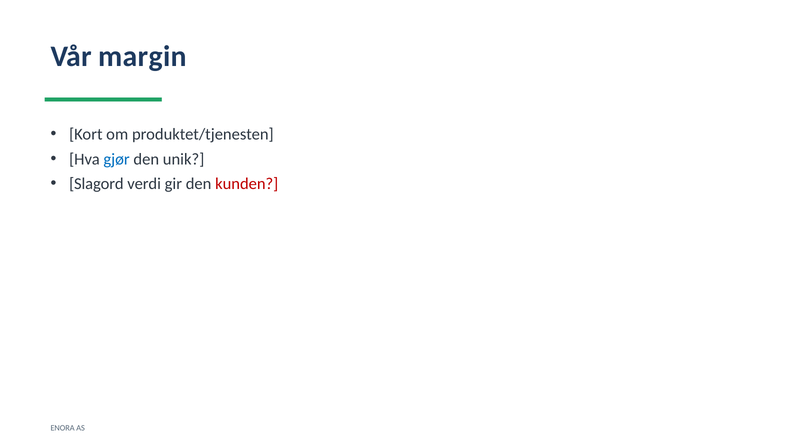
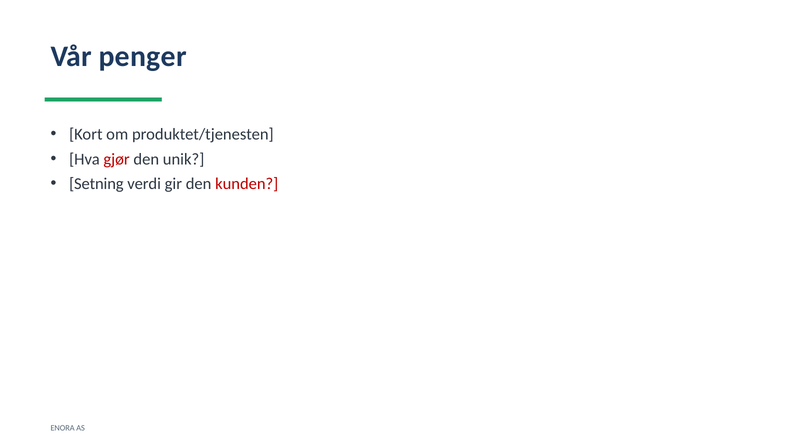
margin: margin -> penger
gjør colour: blue -> red
Slagord: Slagord -> Setning
